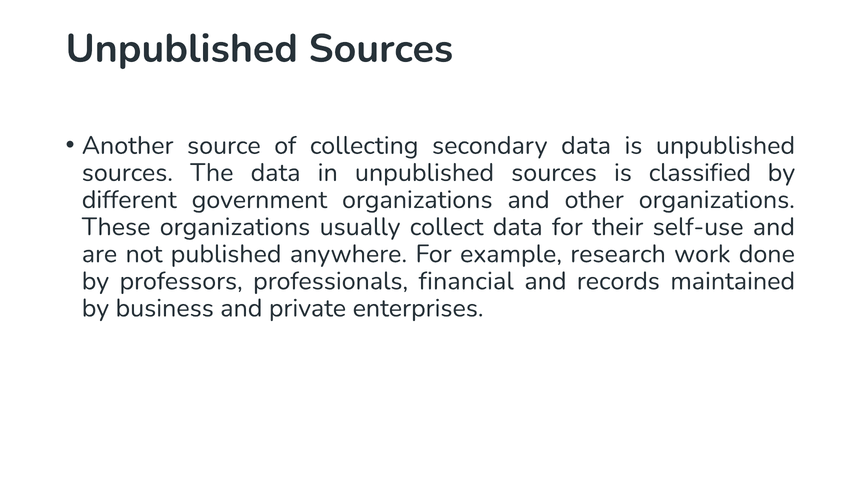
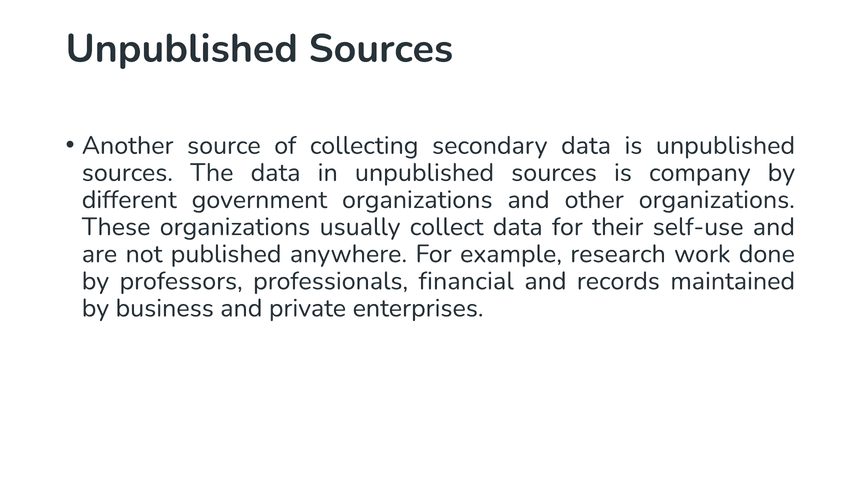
classified: classified -> company
